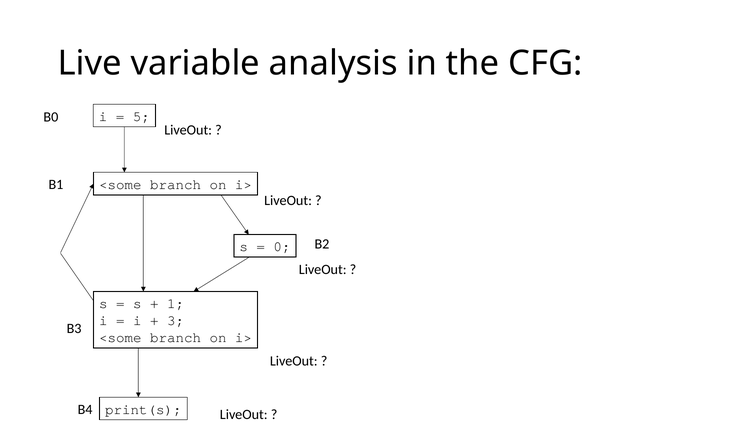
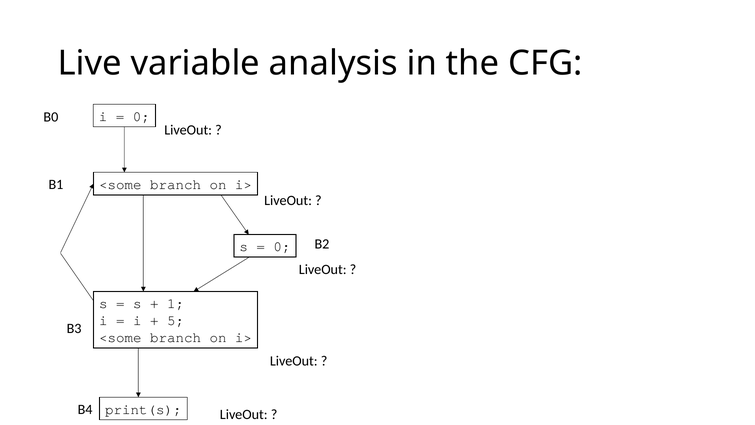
5 at (141, 116): 5 -> 0
3: 3 -> 5
